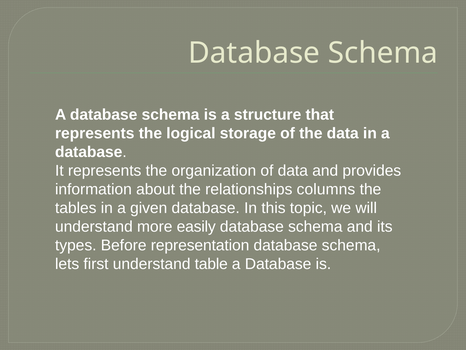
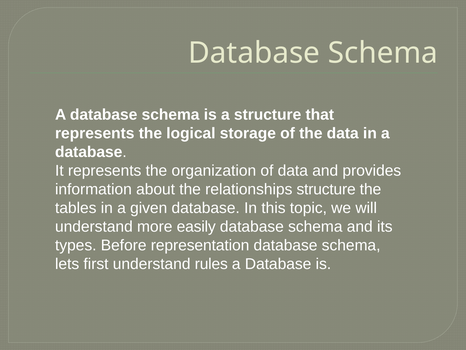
relationships columns: columns -> structure
table: table -> rules
